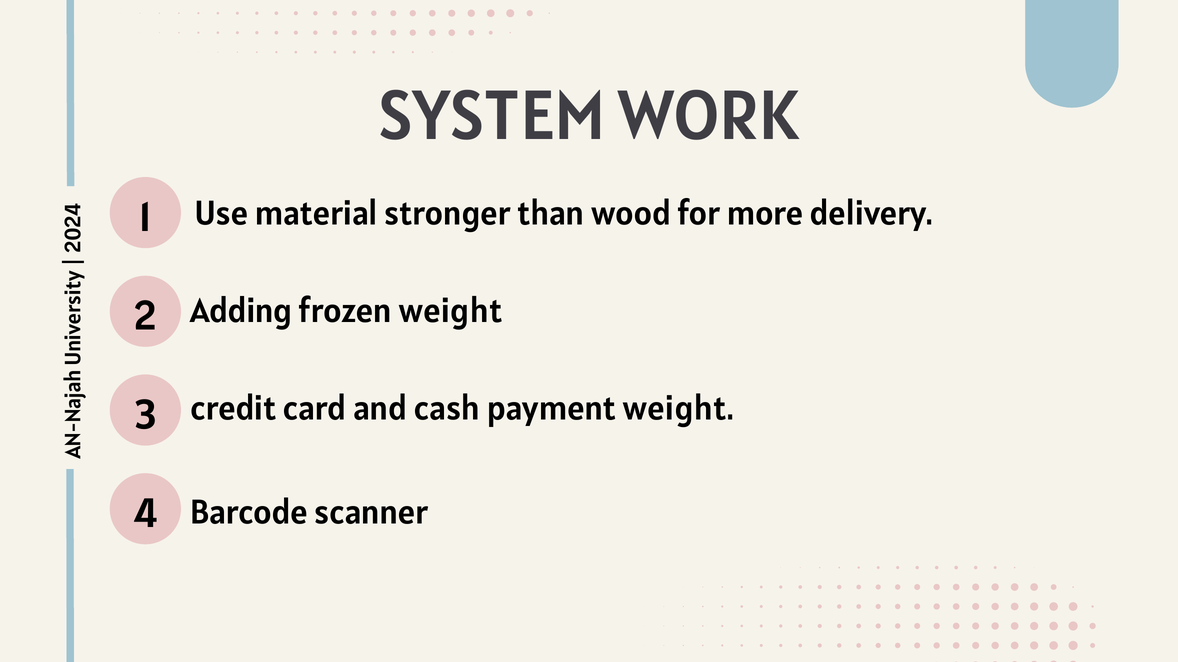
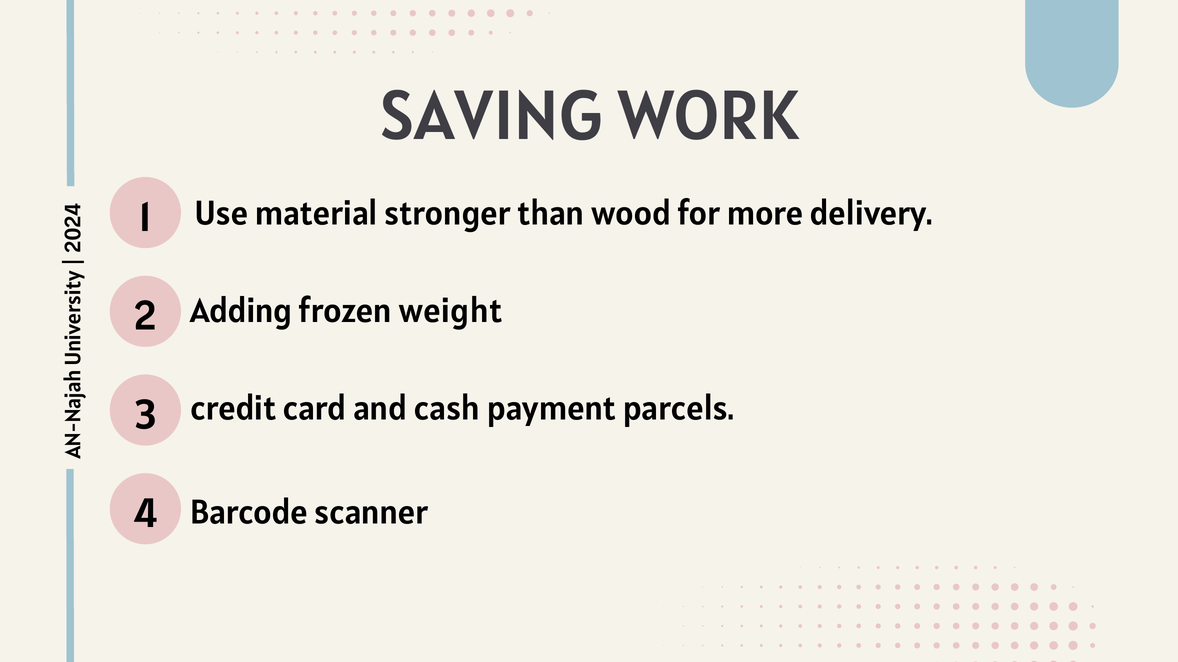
SYSTEM: SYSTEM -> SAVING
payment weight: weight -> parcels
